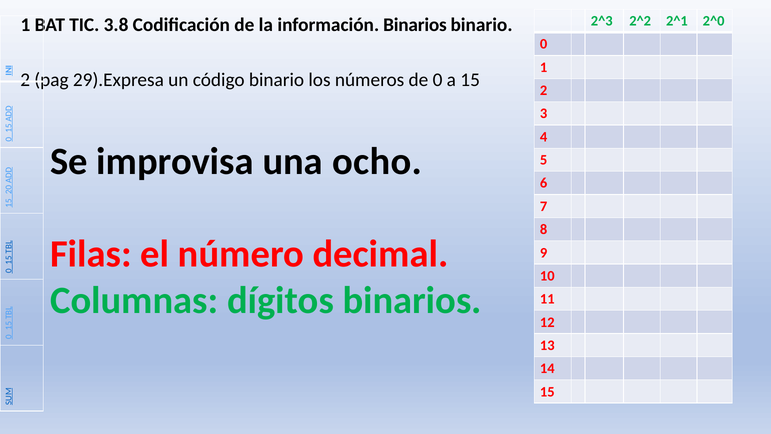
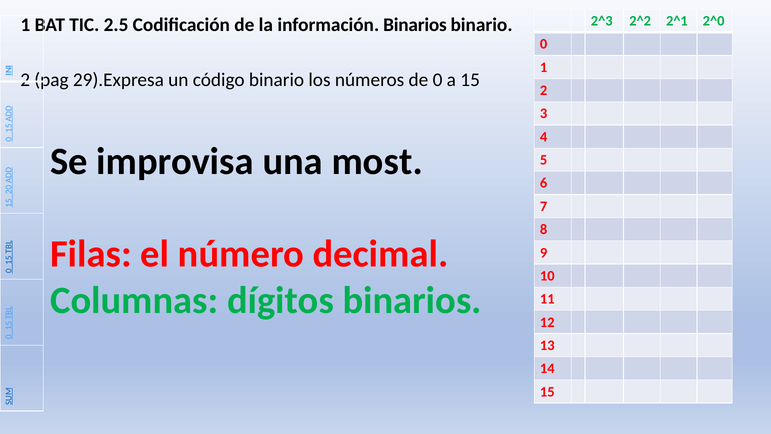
3.8: 3.8 -> 2.5
ocho: ocho -> most
